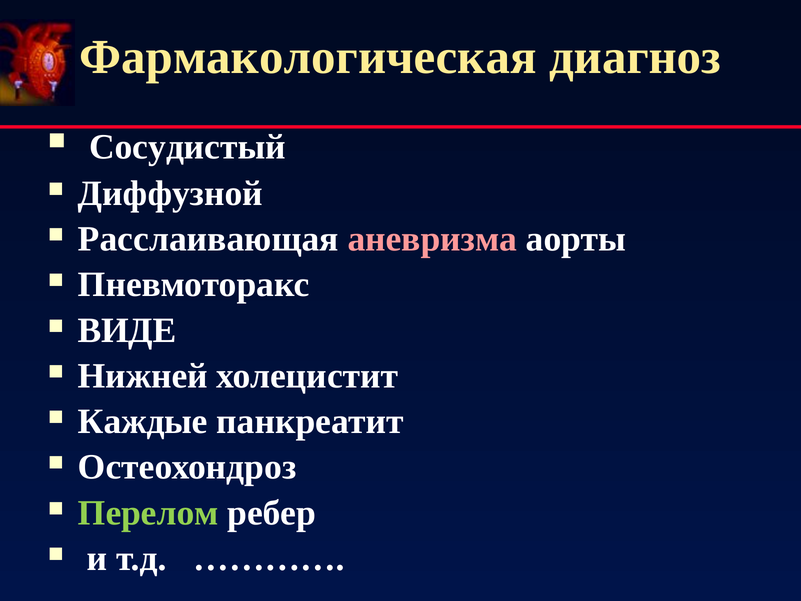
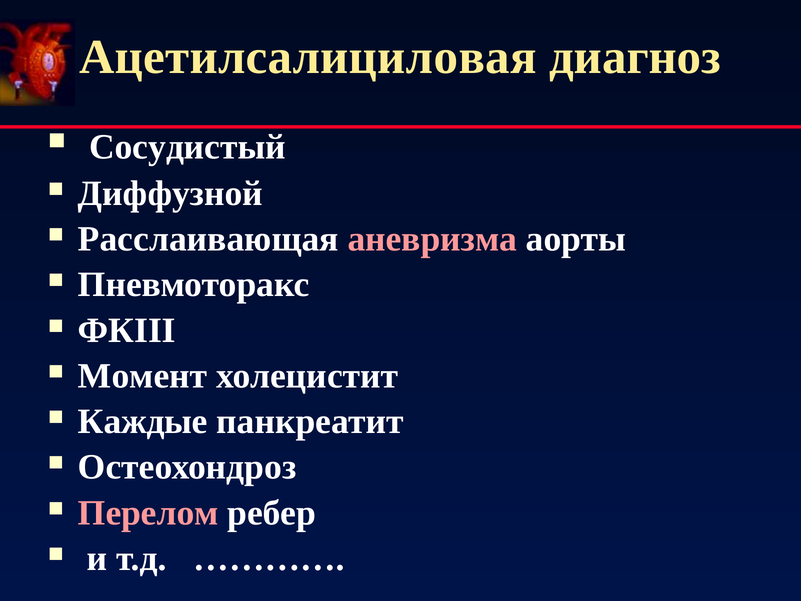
Фармакологическая: Фармакологическая -> Ацетилсалициловая
ВИДЕ: ВИДЕ -> ФКIII
Нижней: Нижней -> Момент
Перелом colour: light green -> pink
